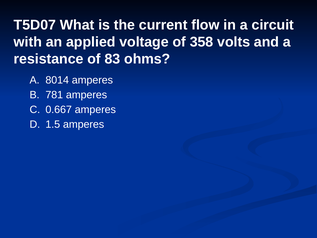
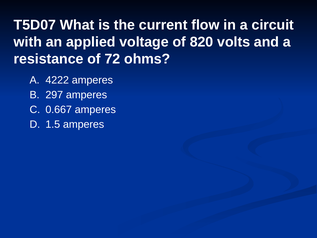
358: 358 -> 820
83: 83 -> 72
8014: 8014 -> 4222
781: 781 -> 297
